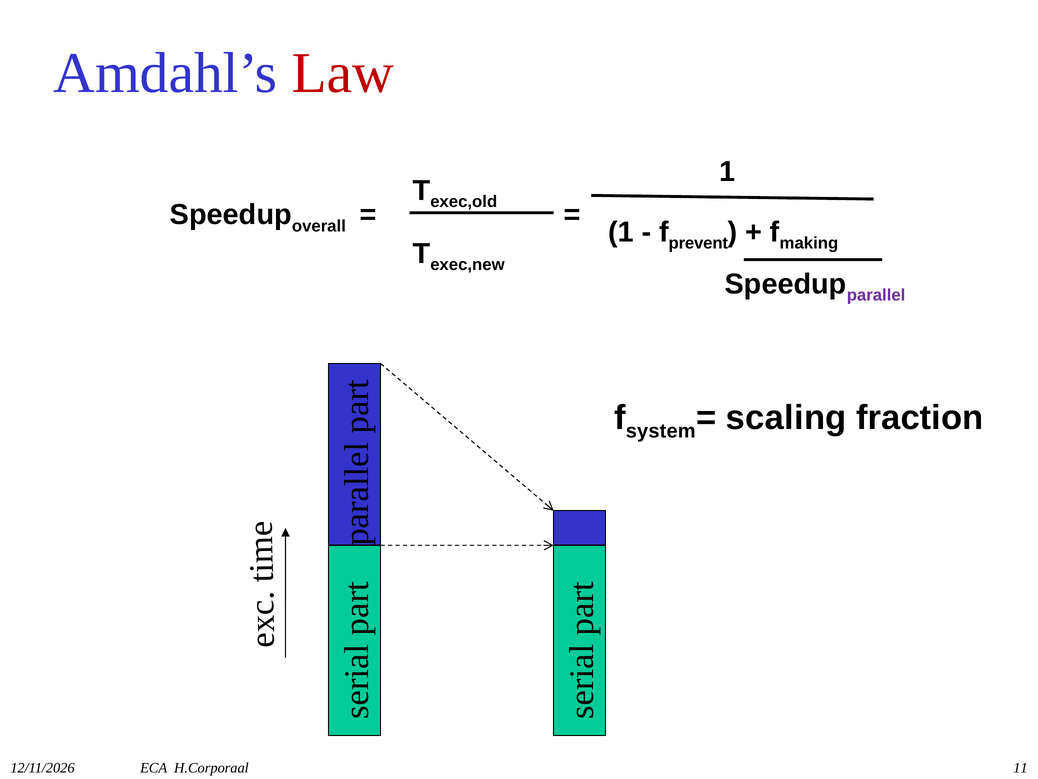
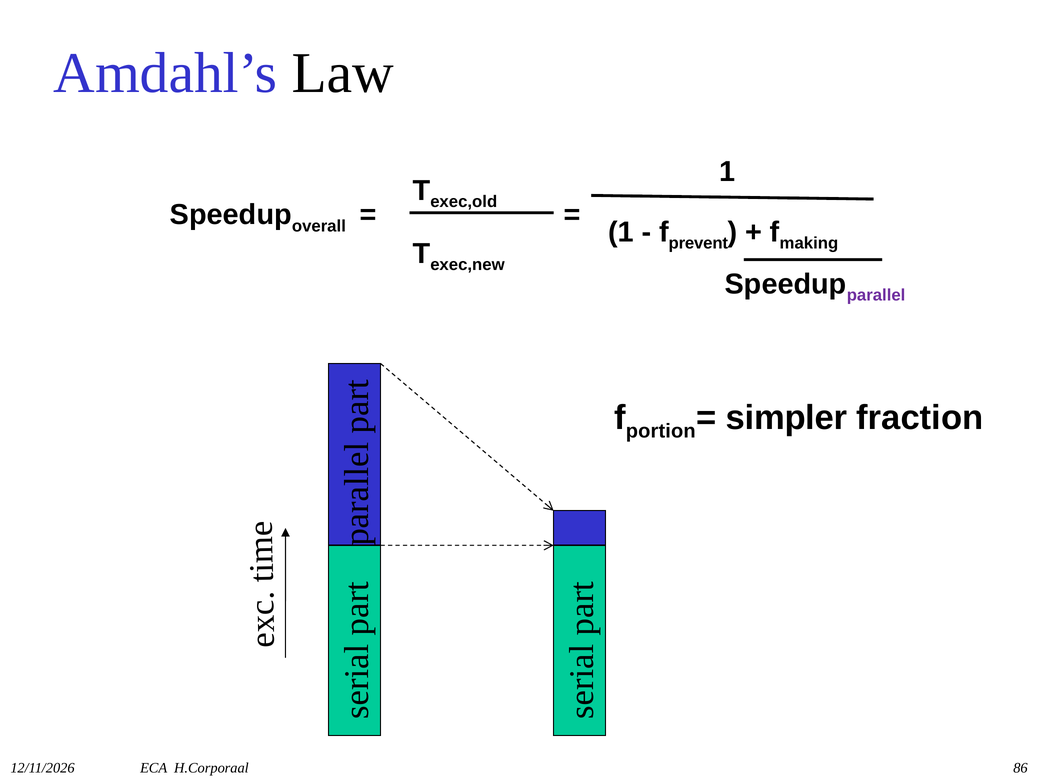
Law colour: red -> black
system: system -> portion
scaling: scaling -> simpler
11: 11 -> 86
